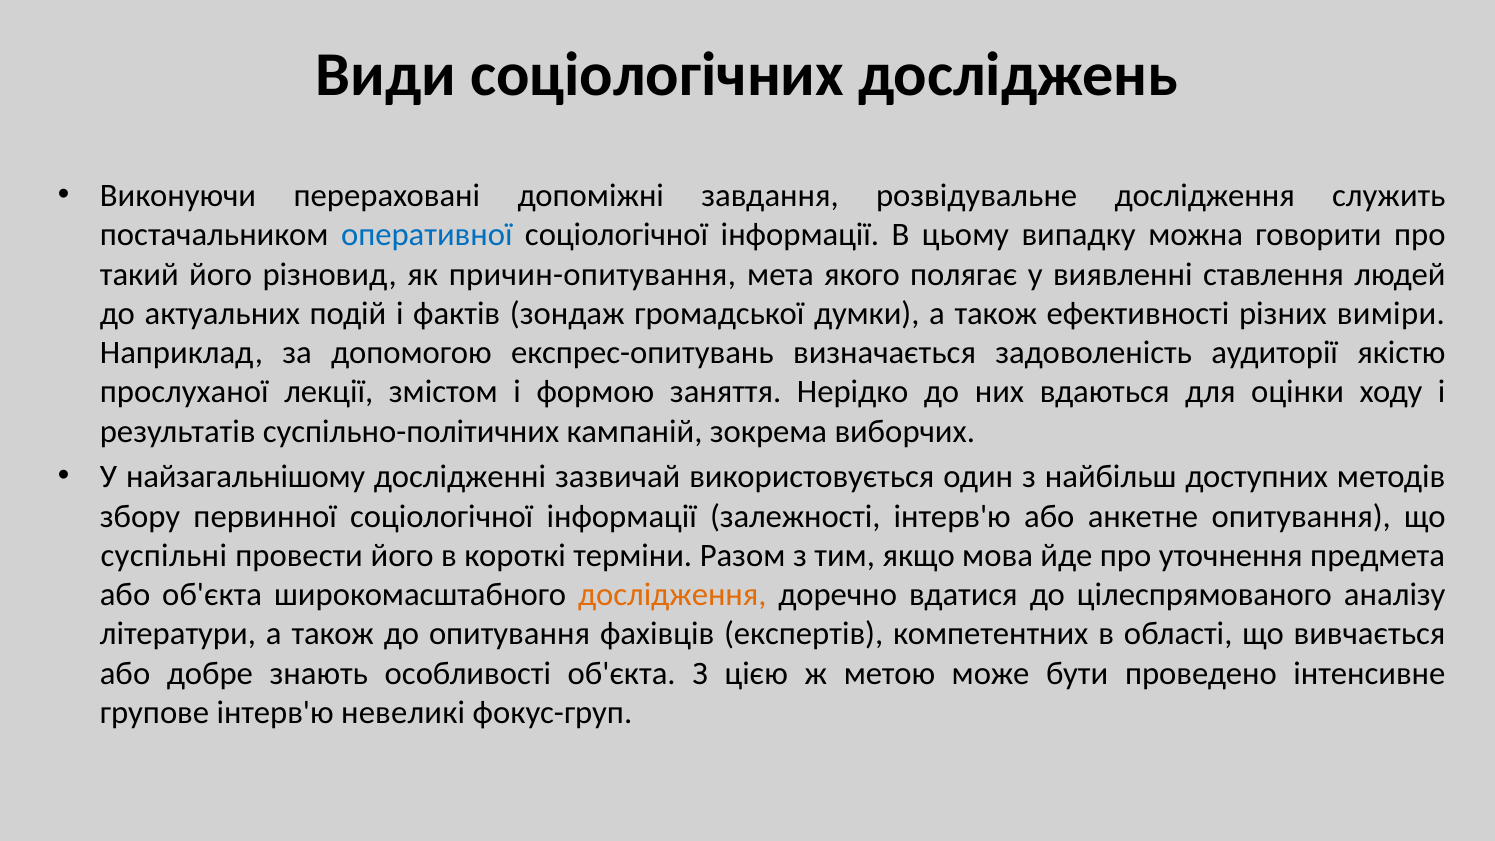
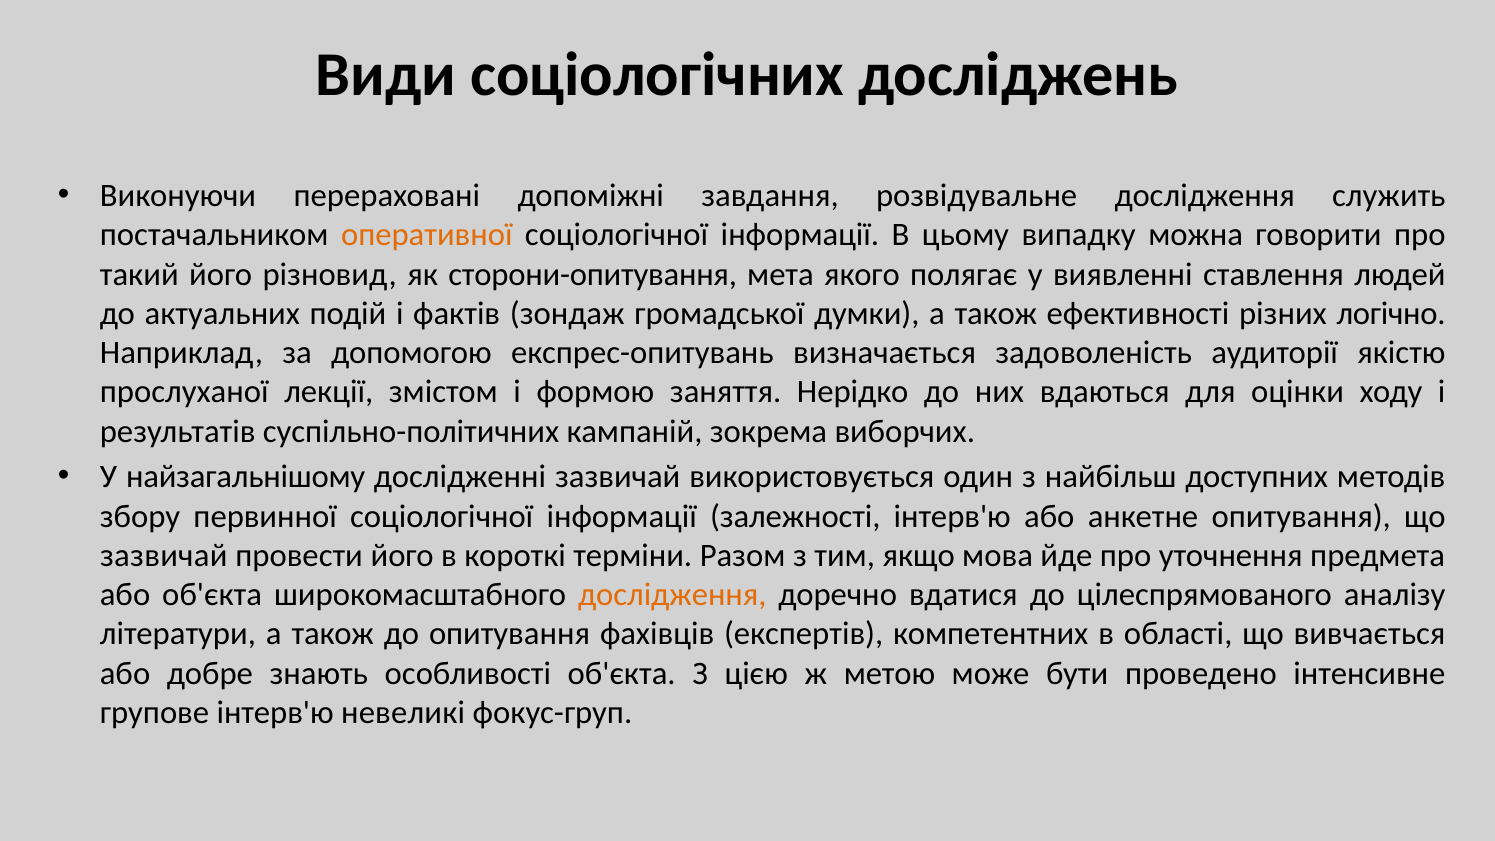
оперативної colour: blue -> orange
причин-опитування: причин-опитування -> сторони-опитування
виміри: виміри -> логічно
суспільні at (164, 555): суспільні -> зазвичай
